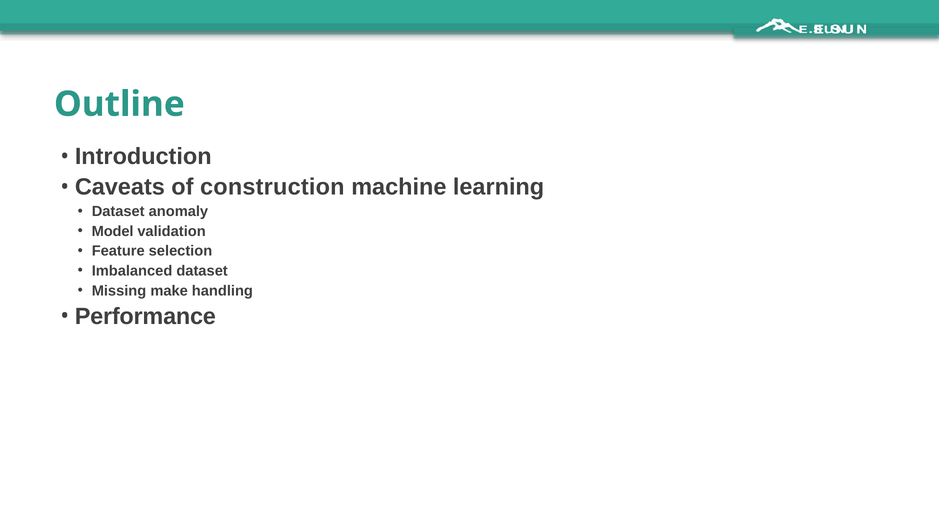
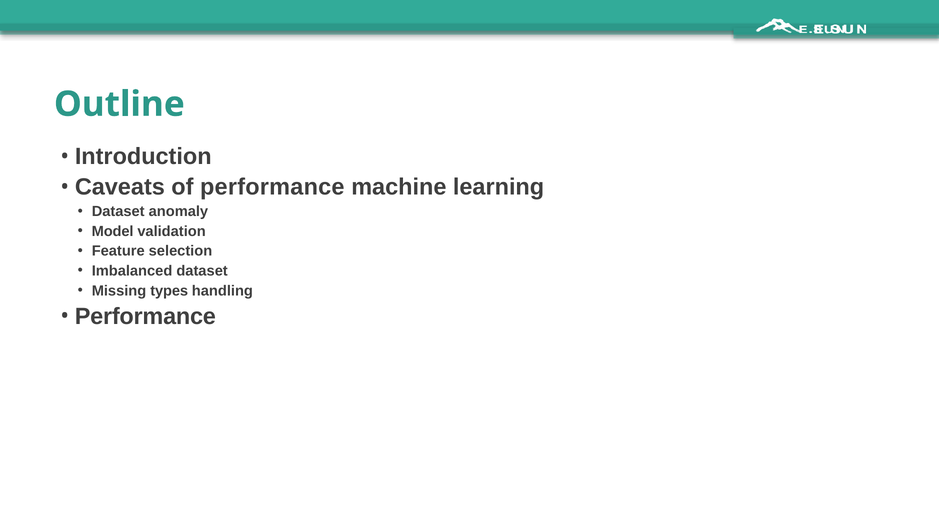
of construction: construction -> performance
make: make -> types
